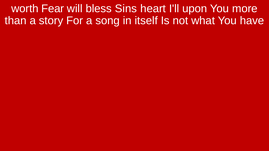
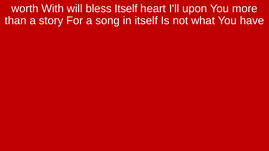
Fear: Fear -> With
bless Sins: Sins -> Itself
